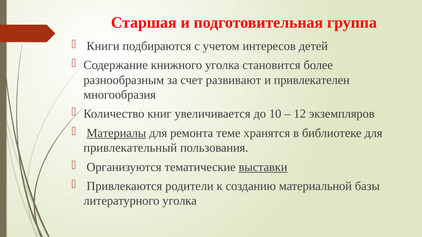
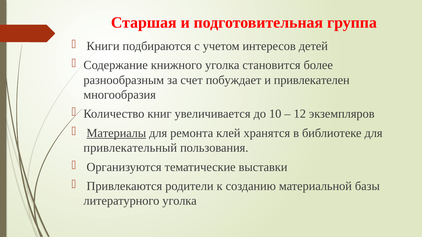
развивают: развивают -> побуждает
теме: теме -> клей
выставки underline: present -> none
